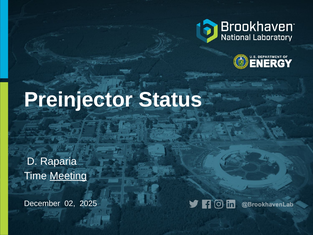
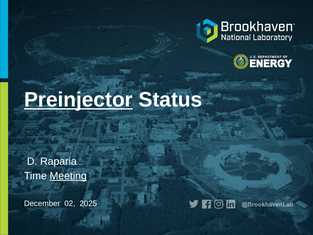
Preinjector underline: none -> present
